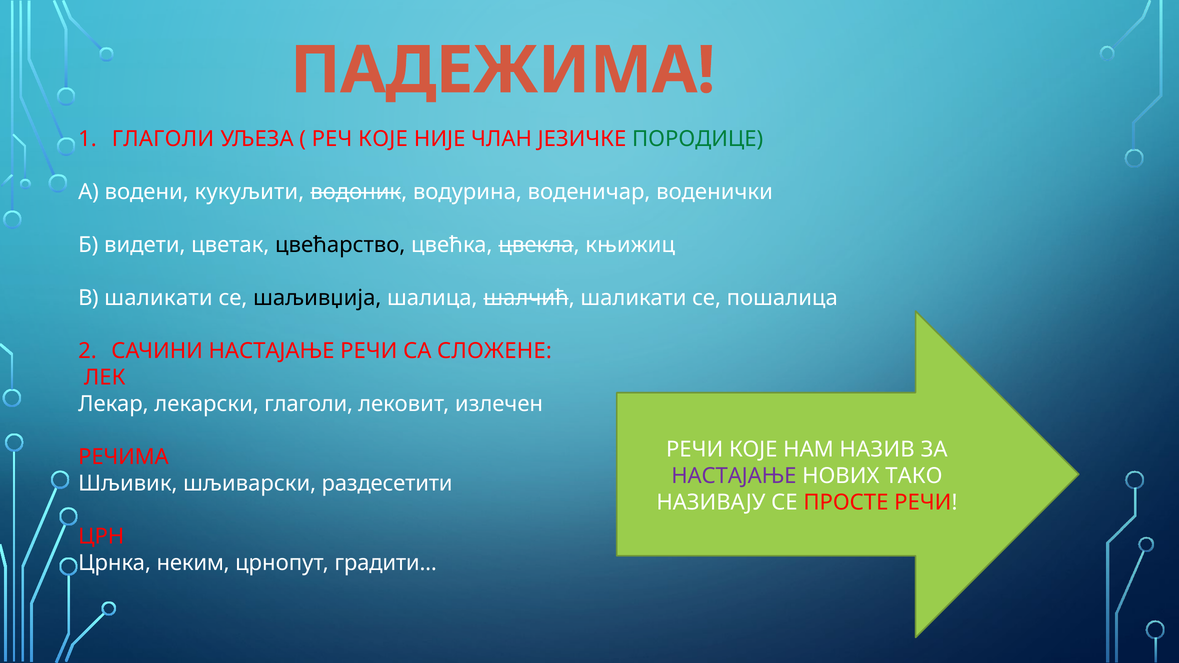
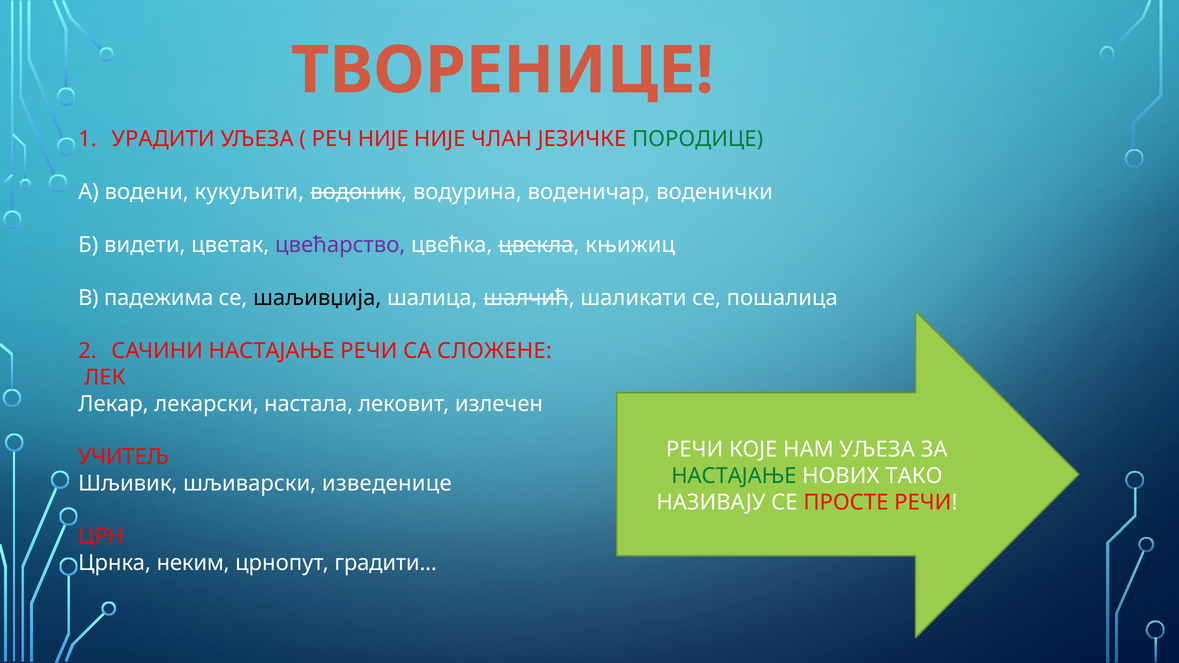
ПАДЕЖИМА: ПАДЕЖИМА -> ТВОРЕНИЦЕ
ГЛАГОЛИ at (163, 139): ГЛАГОЛИ -> УРАДИТИ
РЕЧ КОЈЕ: КОЈЕ -> НИЈЕ
цвећарство colour: black -> purple
В шаликати: шаликати -> падежима
лекарски глаголи: глаголи -> настала
НАМ НАЗИВ: НАЗИВ -> УЉЕЗА
РЕЧИМА: РЕЧИМА -> УЧИТЕЉ
НАСТАЈАЊЕ at (734, 476) colour: purple -> green
раздесетити: раздесетити -> изведенице
